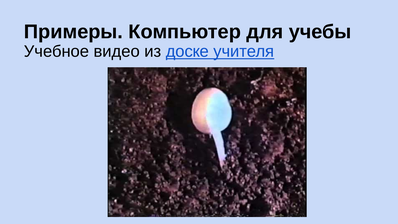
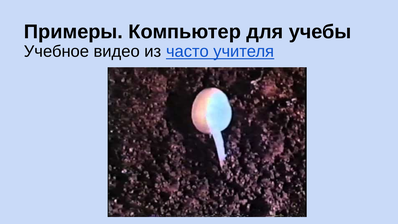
доске: доске -> часто
